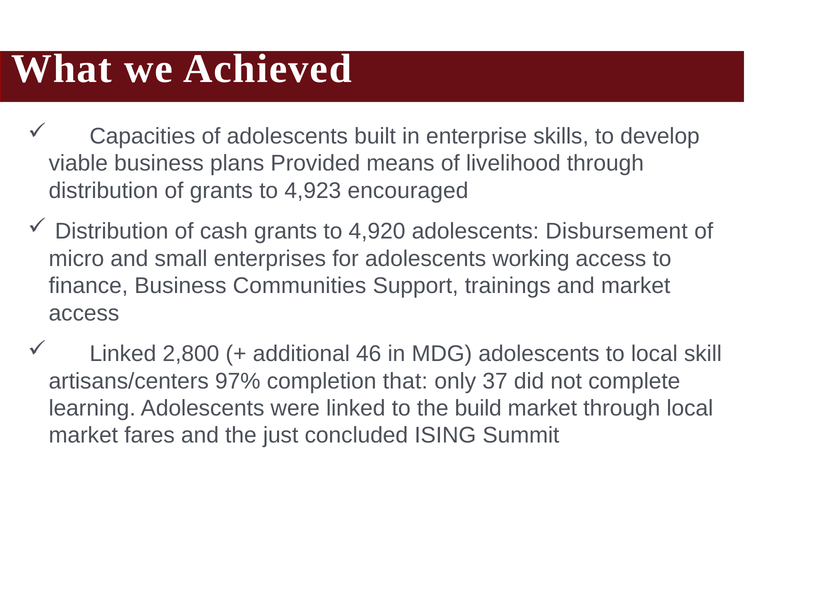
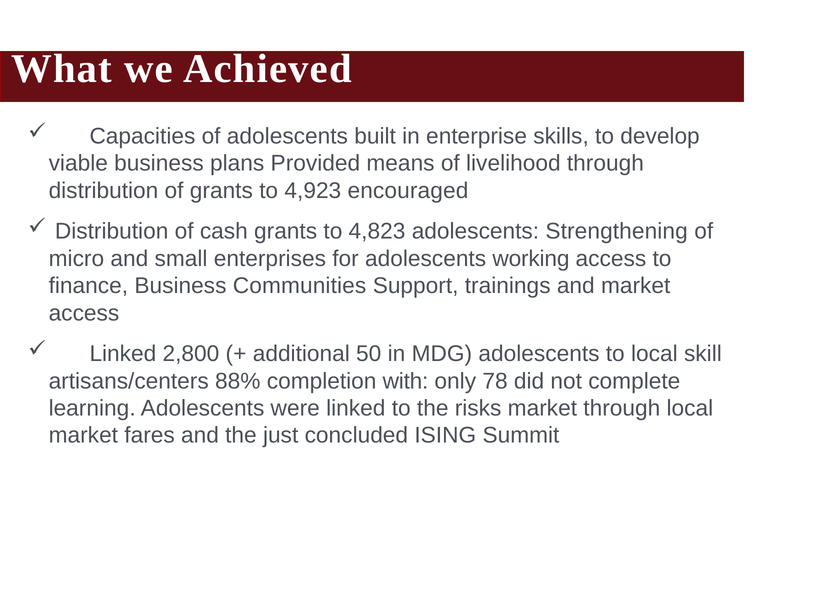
4,920: 4,920 -> 4,823
Disbursement: Disbursement -> Strengthening
46: 46 -> 50
97%: 97% -> 88%
that: that -> with
37: 37 -> 78
build: build -> risks
